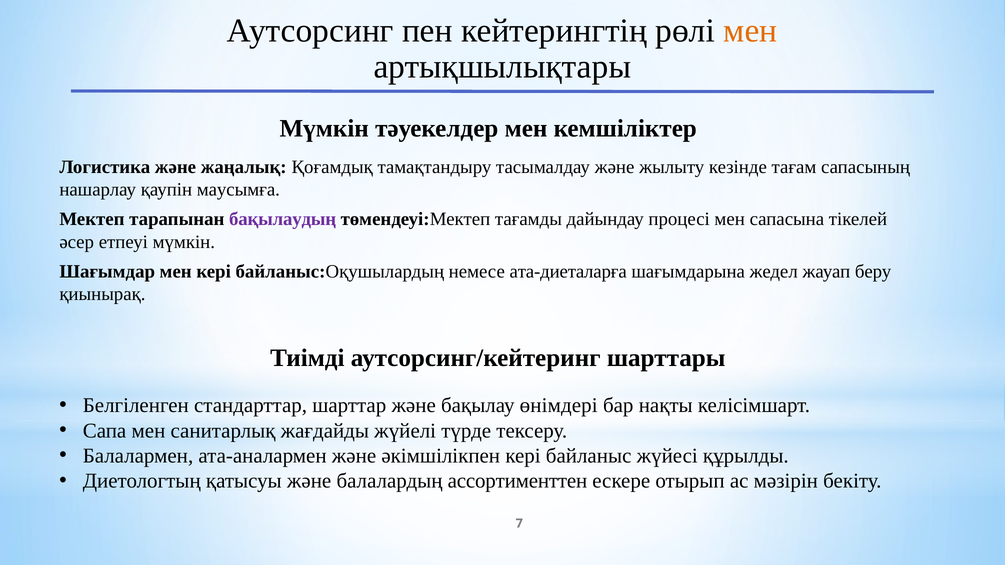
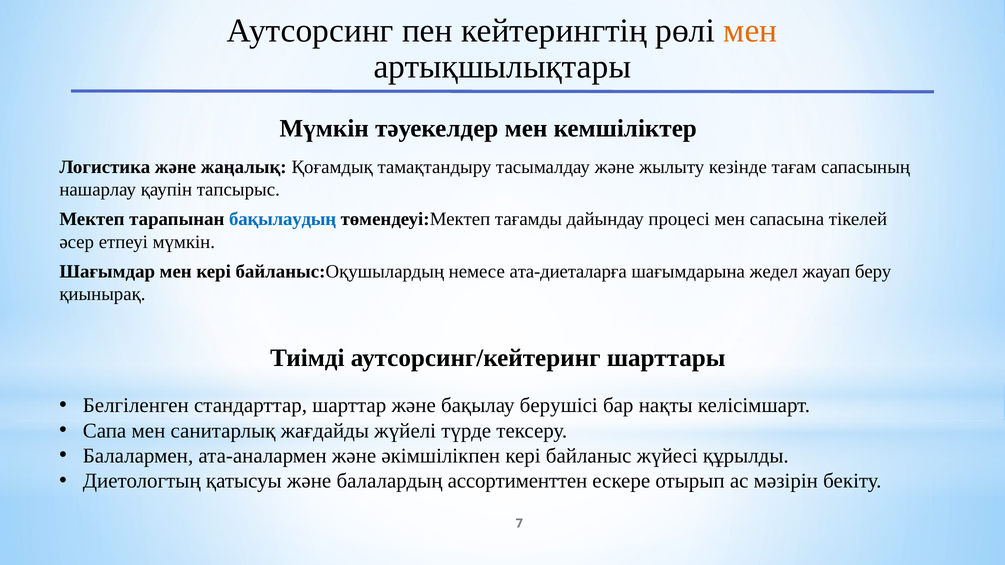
маусымға: маусымға -> тапсырыс
бақылаудың colour: purple -> blue
өнімдері: өнімдері -> берушісі
